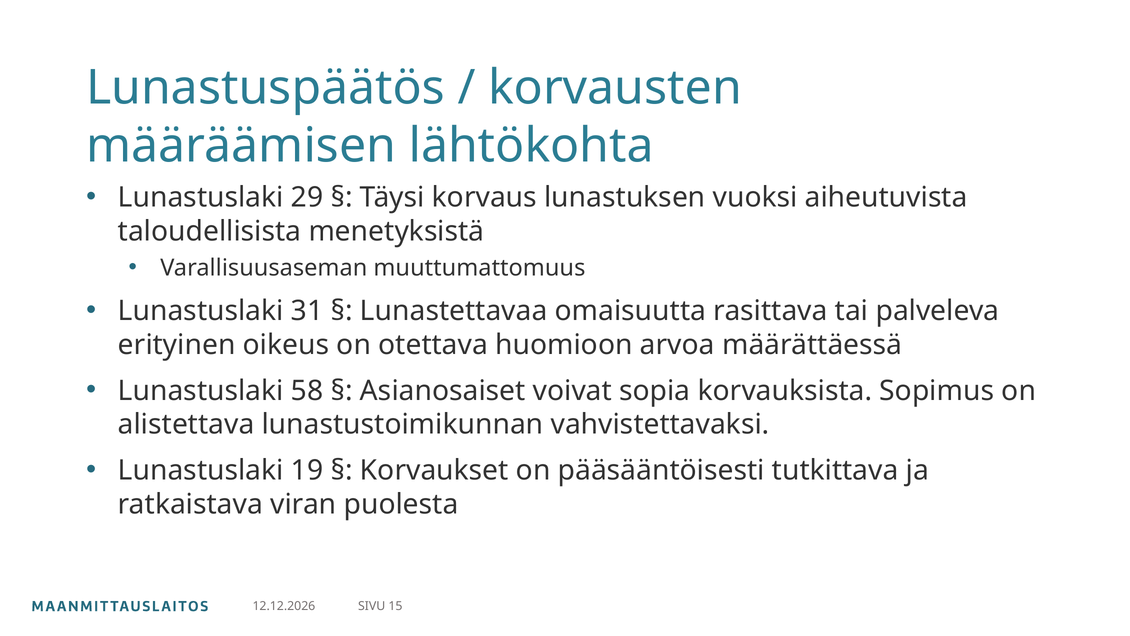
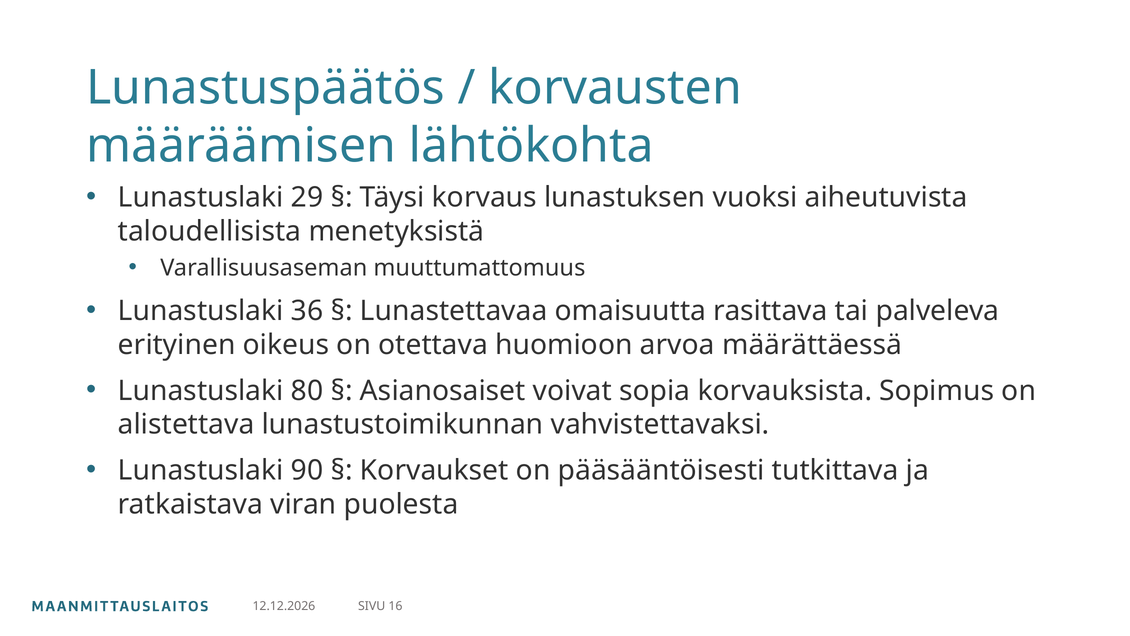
31: 31 -> 36
58: 58 -> 80
19: 19 -> 90
15: 15 -> 16
